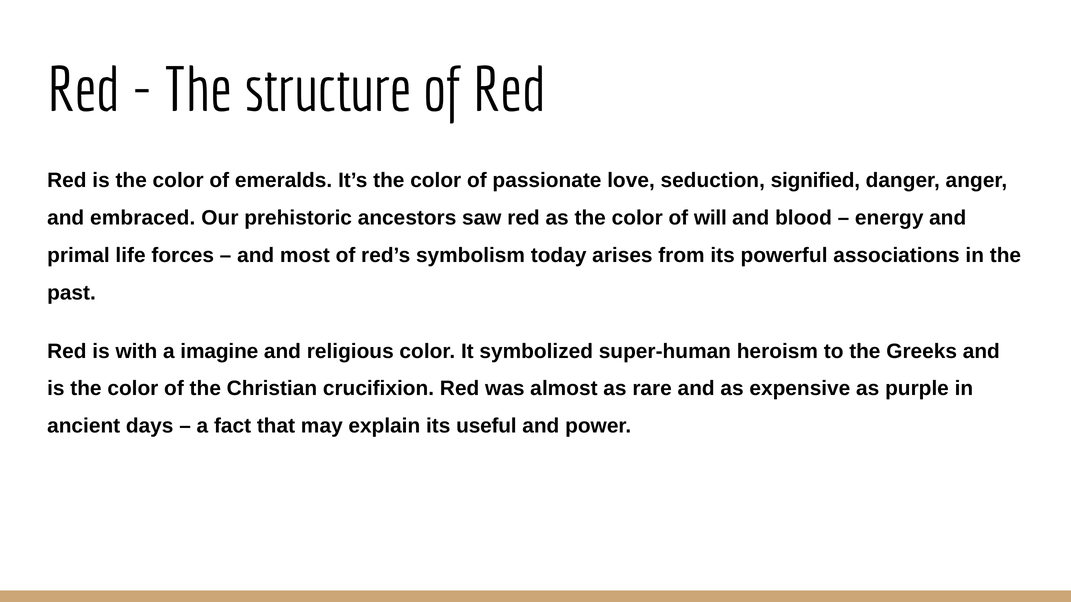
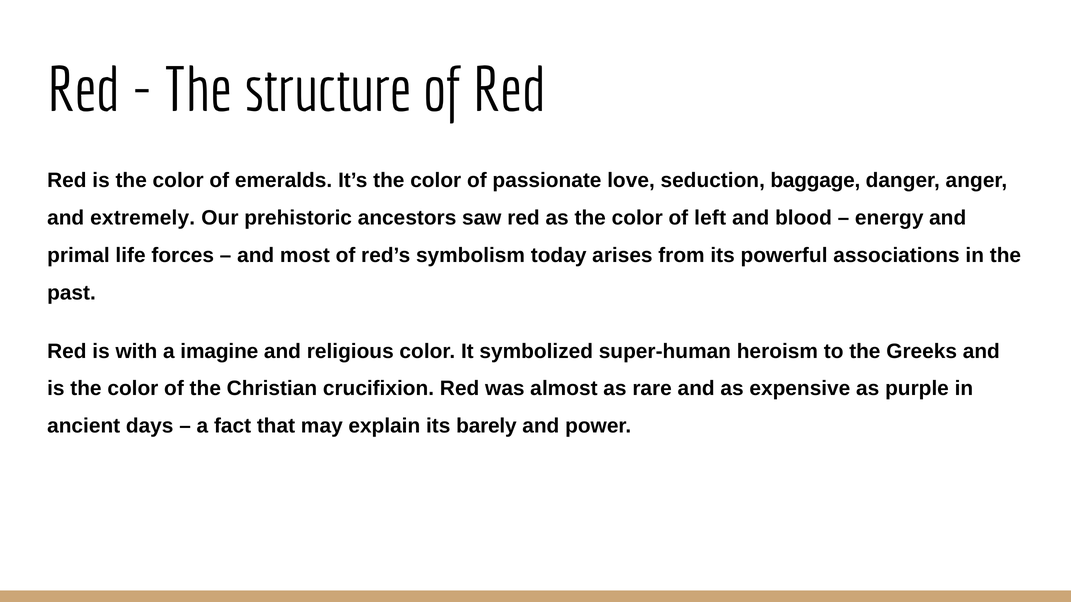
signified: signified -> baggage
embraced: embraced -> extremely
will: will -> left
useful: useful -> barely
